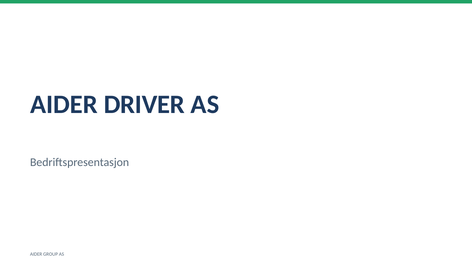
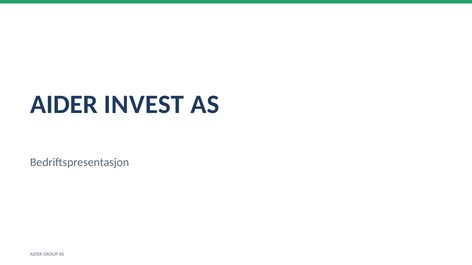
DRIVER: DRIVER -> INVEST
